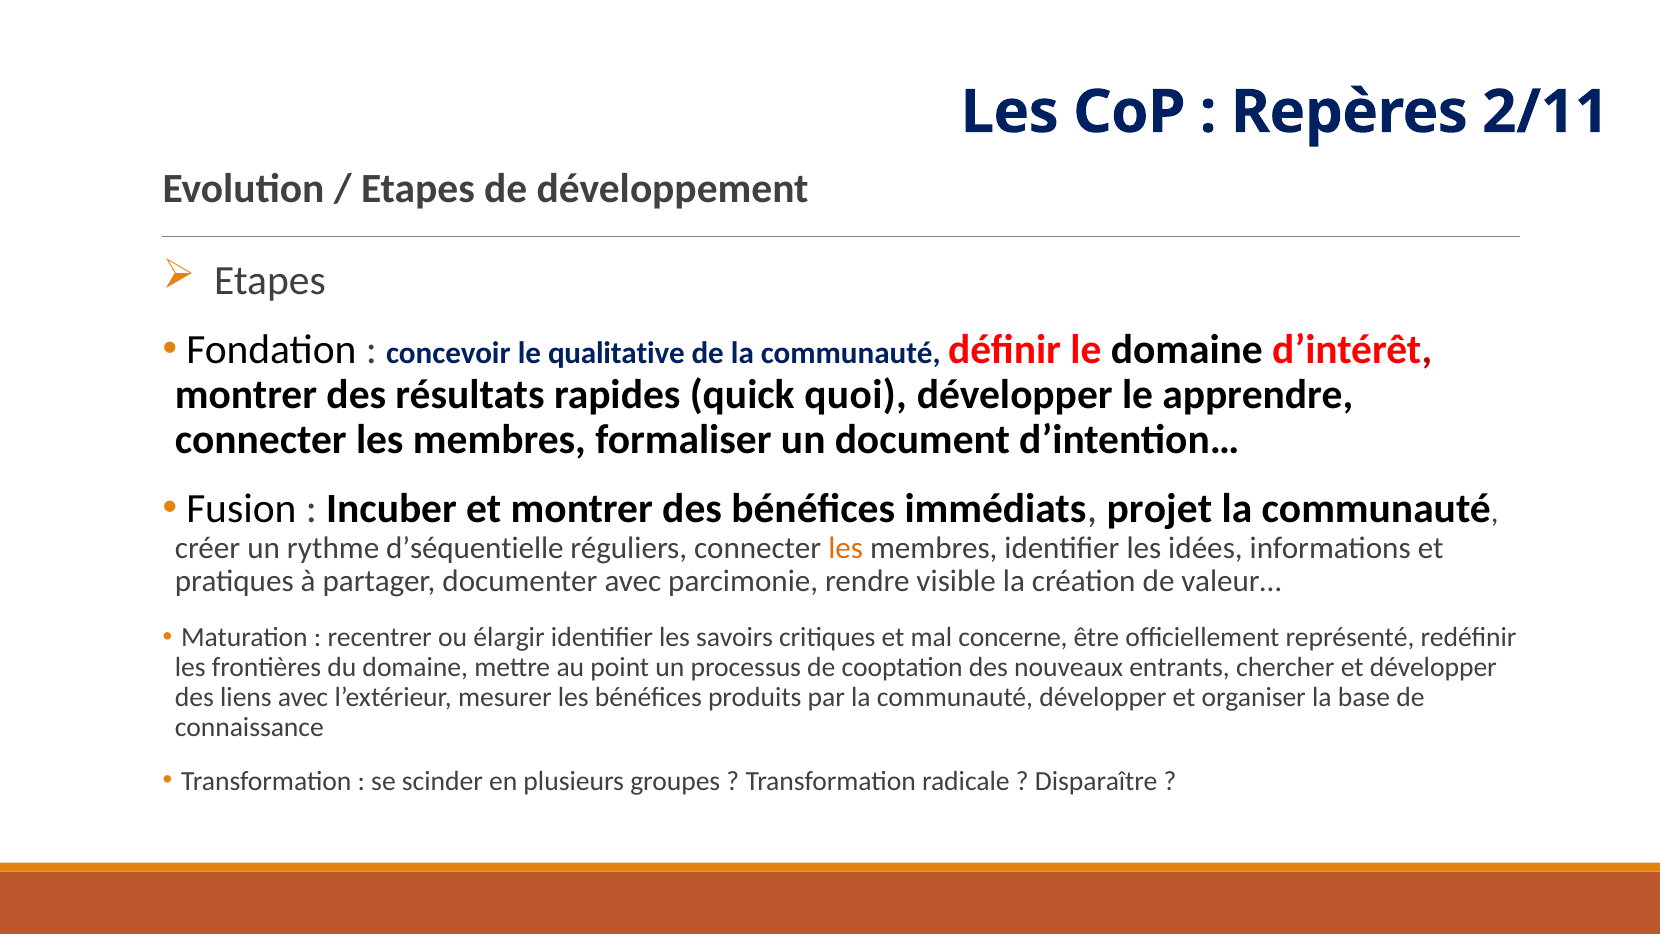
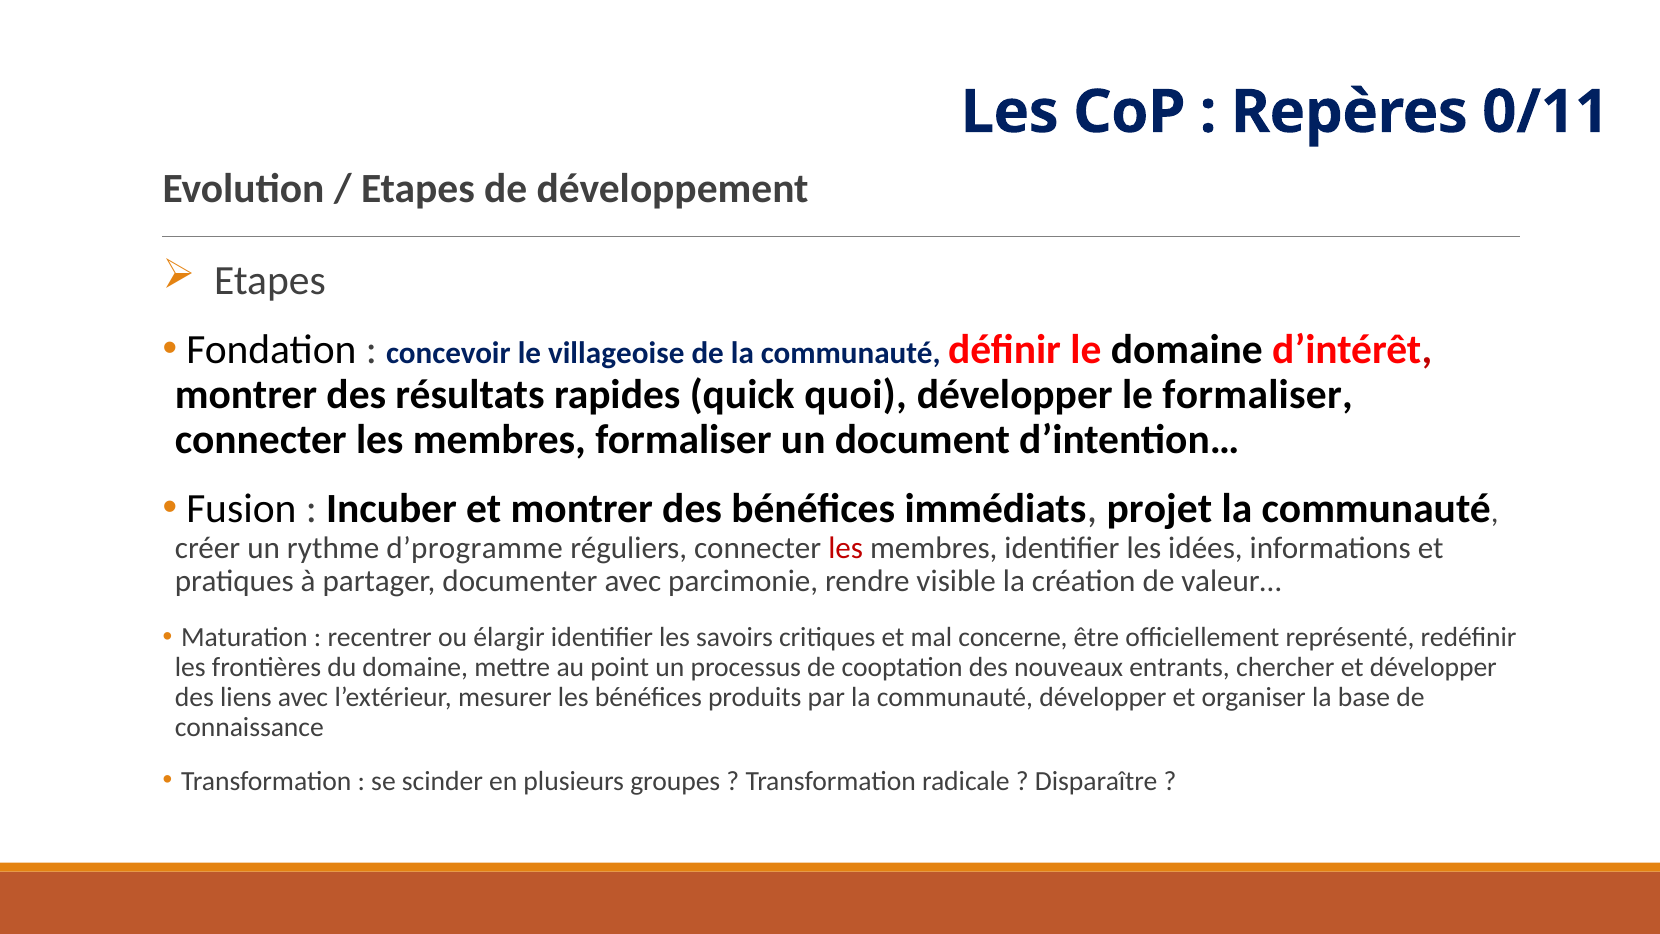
2/11: 2/11 -> 0/11
qualitative: qualitative -> villageoise
le apprendre: apprendre -> formaliser
d’séquentielle: d’séquentielle -> d’programme
les at (846, 548) colour: orange -> red
